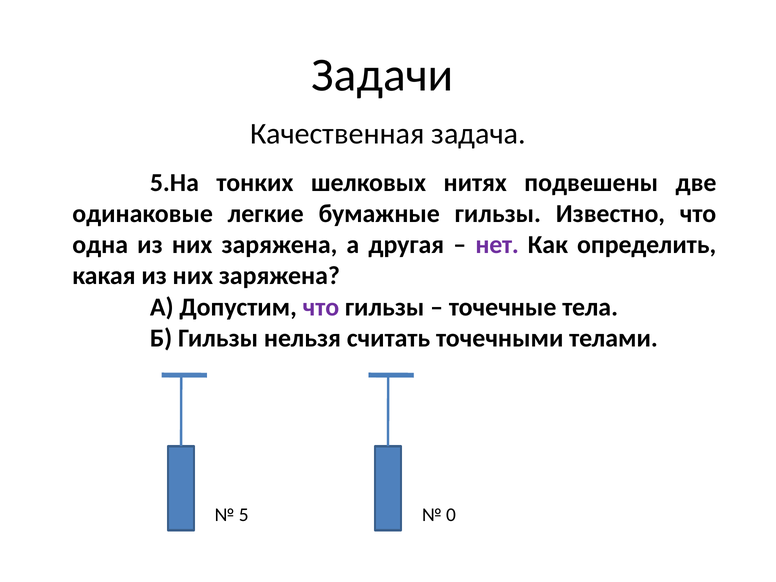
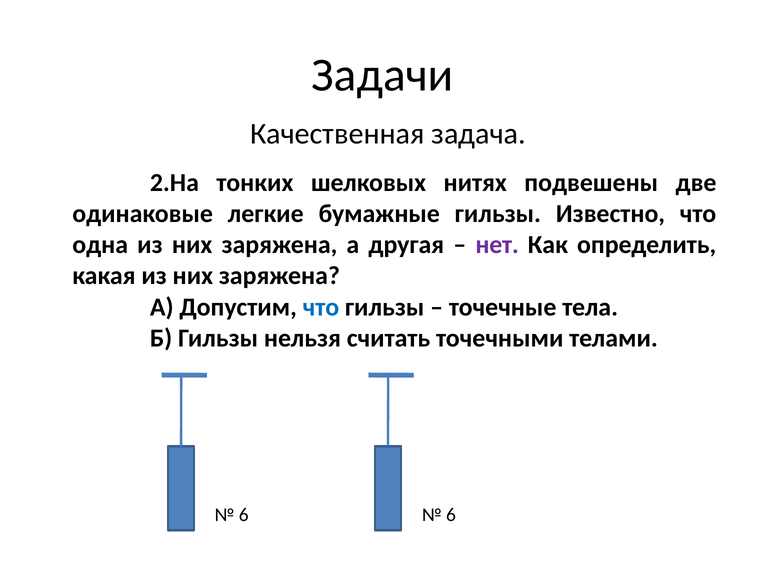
5.На: 5.На -> 2.На
что at (321, 307) colour: purple -> blue
5 at (244, 515): 5 -> 6
0 at (451, 515): 0 -> 6
